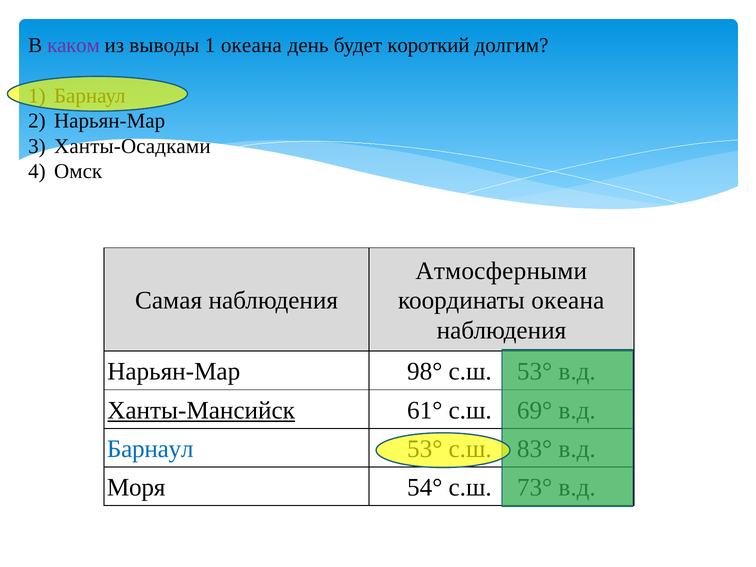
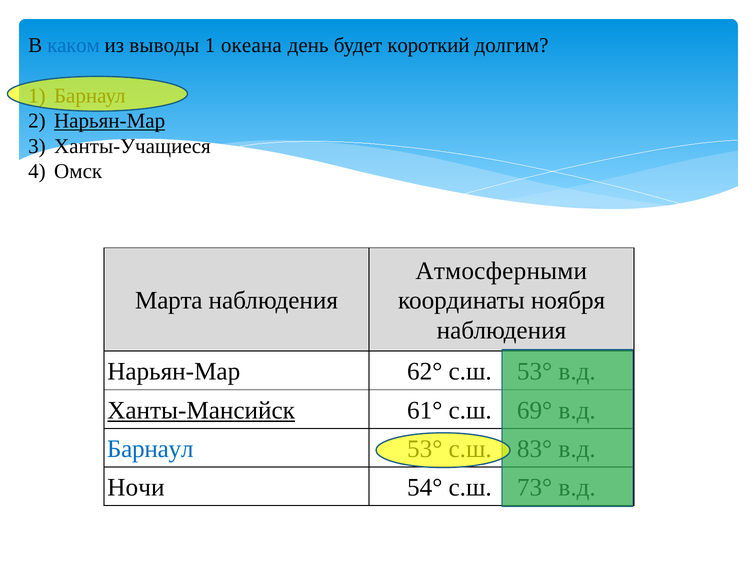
каком colour: purple -> blue
Нарьян-Мар at (110, 121) underline: none -> present
Ханты-Осадками: Ханты-Осадками -> Ханты-Учащиеся
Самая: Самая -> Марта
координаты океана: океана -> ноября
98°: 98° -> 62°
Моря: Моря -> Ночи
